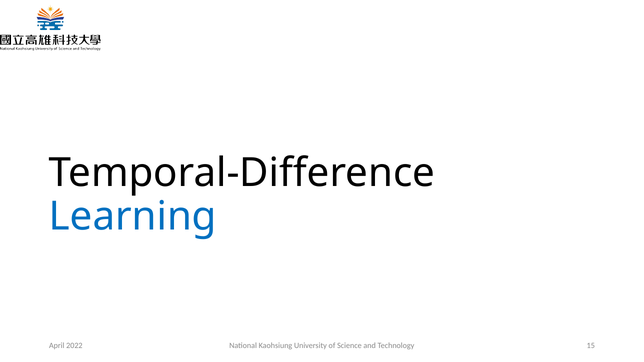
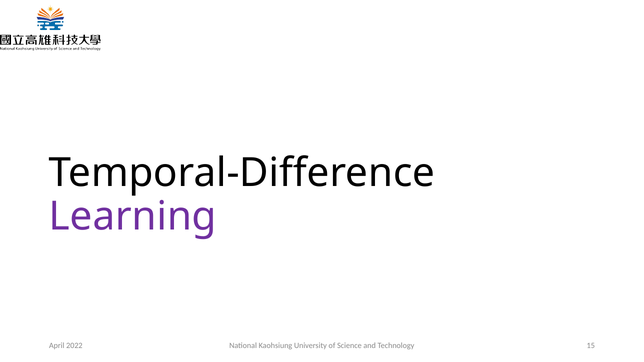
Learning colour: blue -> purple
